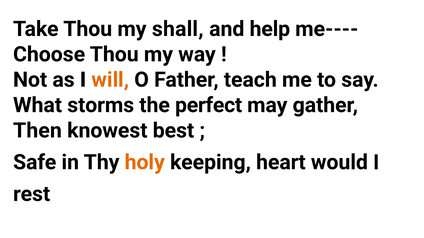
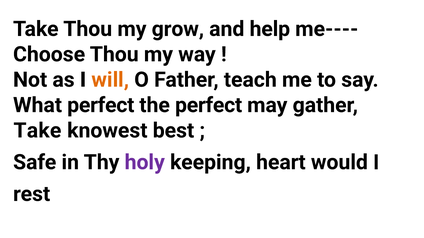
shall: shall -> grow
What storms: storms -> perfect
Then at (37, 131): Then -> Take
holy colour: orange -> purple
